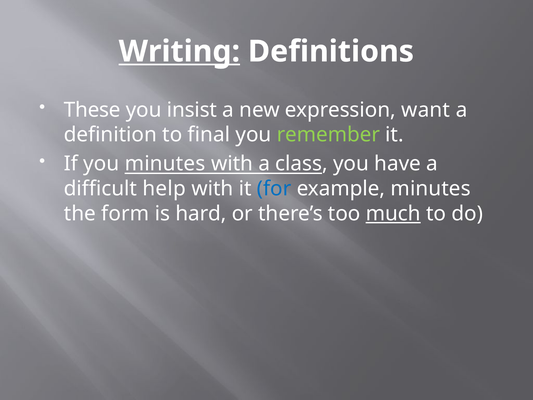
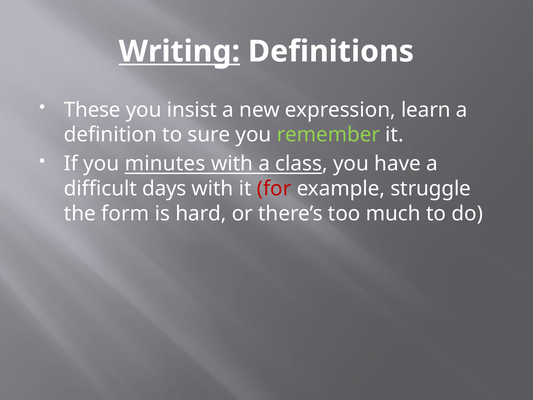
want: want -> learn
final: final -> sure
help: help -> days
for colour: blue -> red
example minutes: minutes -> struggle
much underline: present -> none
